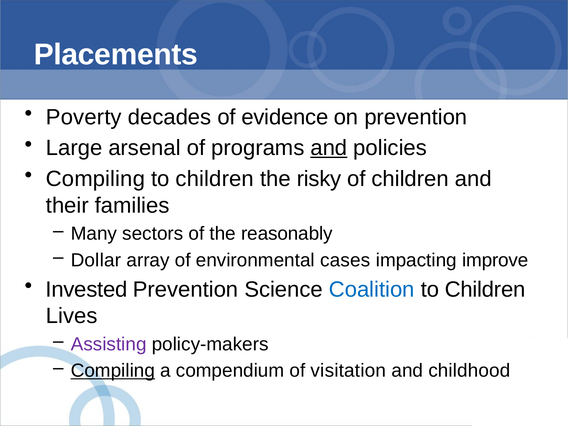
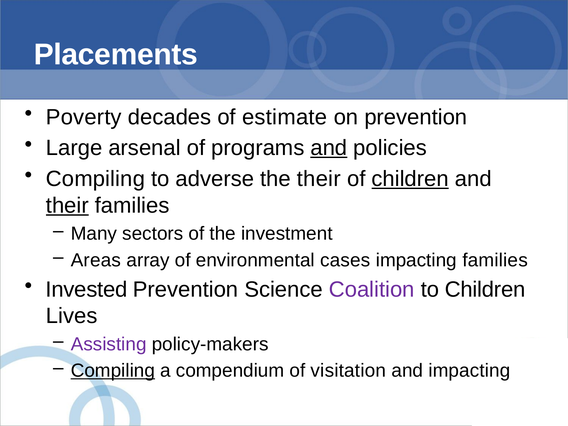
evidence: evidence -> estimate
children at (215, 179): children -> adverse
the risky: risky -> their
children at (410, 179) underline: none -> present
their at (67, 205) underline: none -> present
reasonably: reasonably -> investment
Dollar: Dollar -> Areas
impacting improve: improve -> families
Coalition colour: blue -> purple
and childhood: childhood -> impacting
